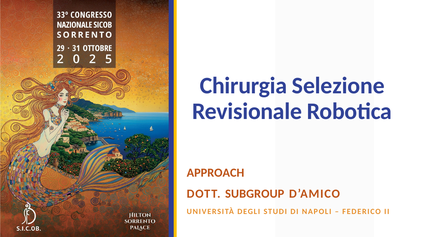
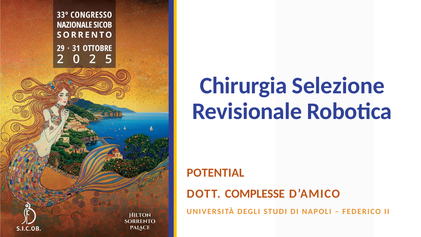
APPROACH: APPROACH -> POTENTIAL
SUBGROUP: SUBGROUP -> COMPLESSE
